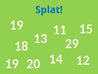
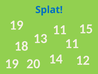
13 29: 29 -> 11
